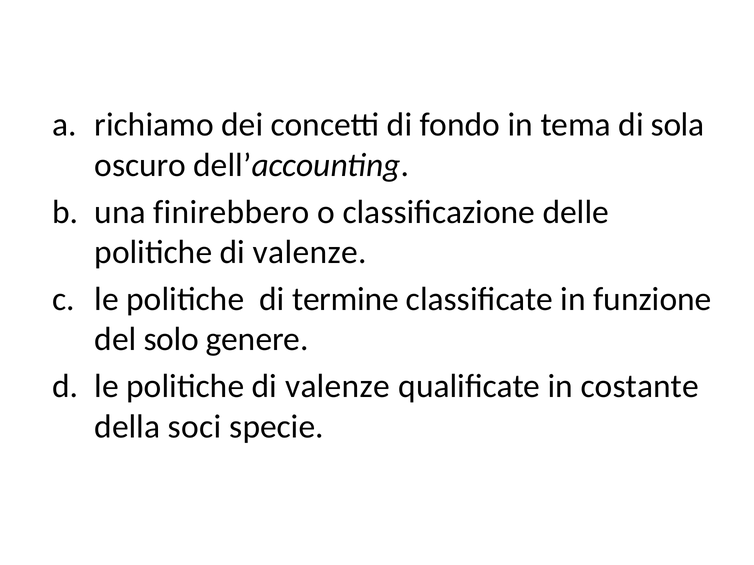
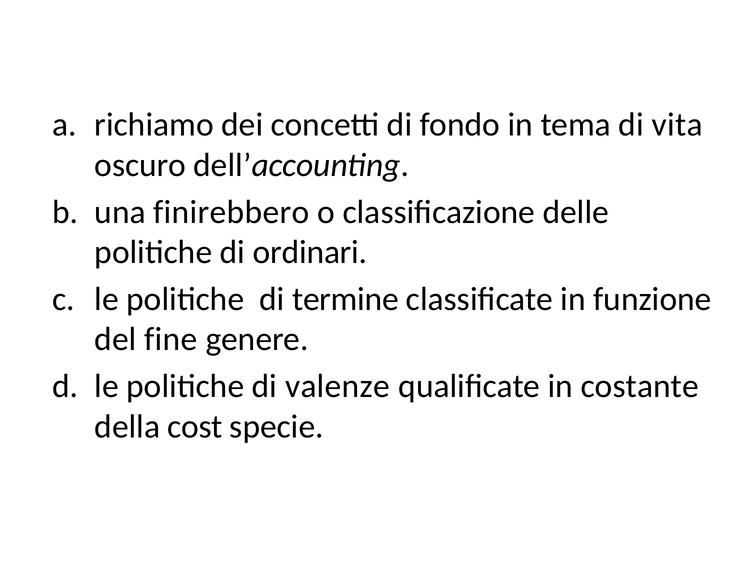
sola: sola -> vita
valenze at (310, 252): valenze -> ordinari
solo: solo -> fine
soci: soci -> cost
